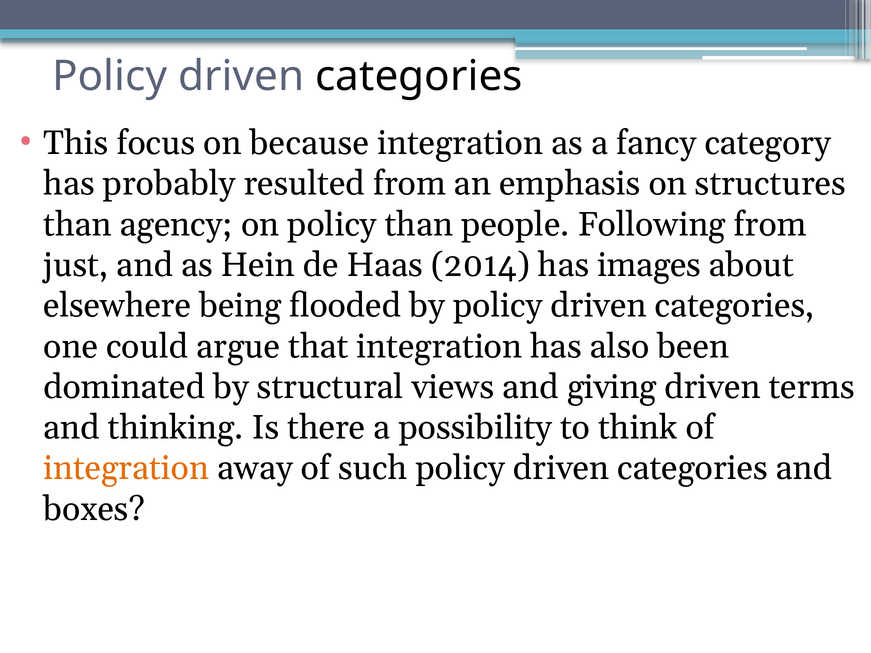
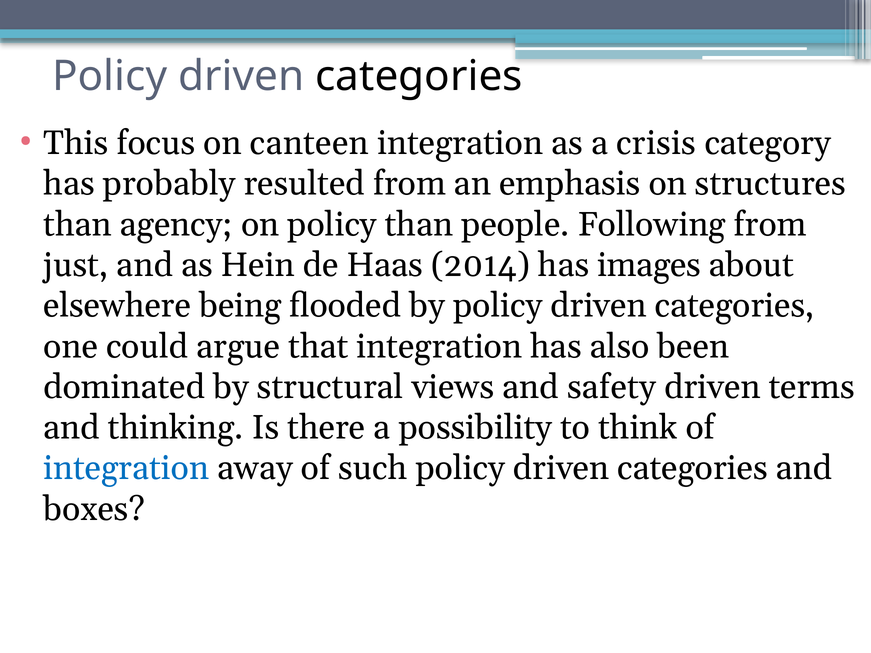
because: because -> canteen
fancy: fancy -> crisis
giving: giving -> safety
integration at (126, 468) colour: orange -> blue
